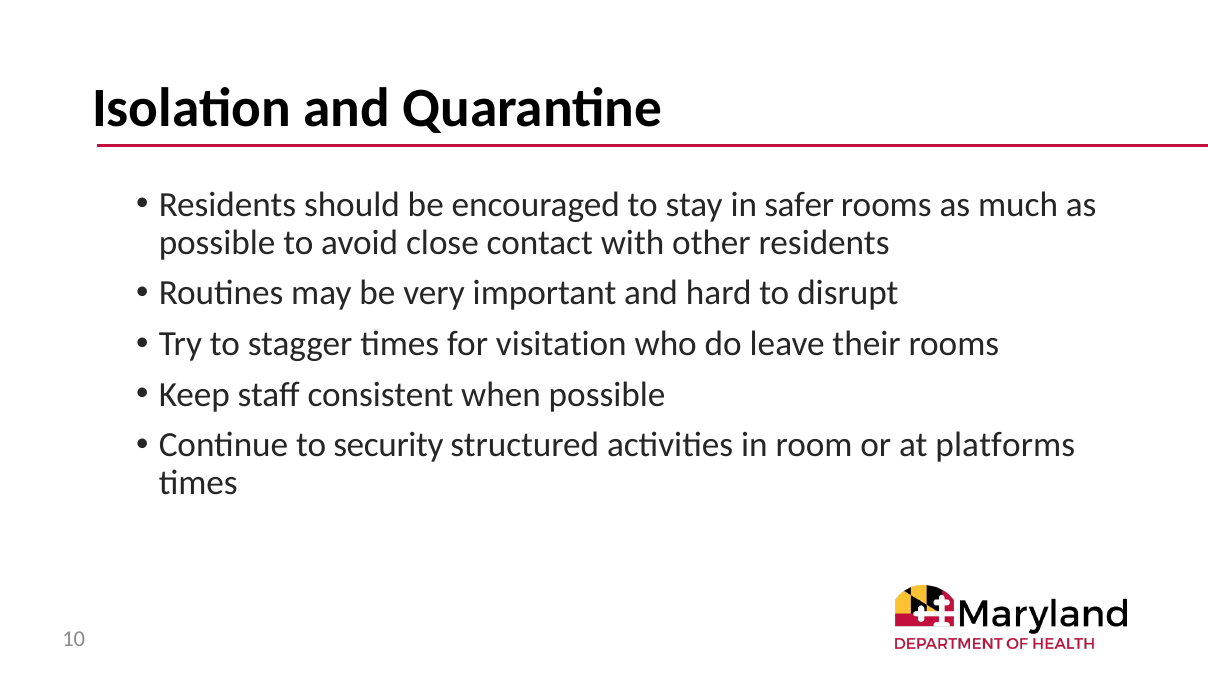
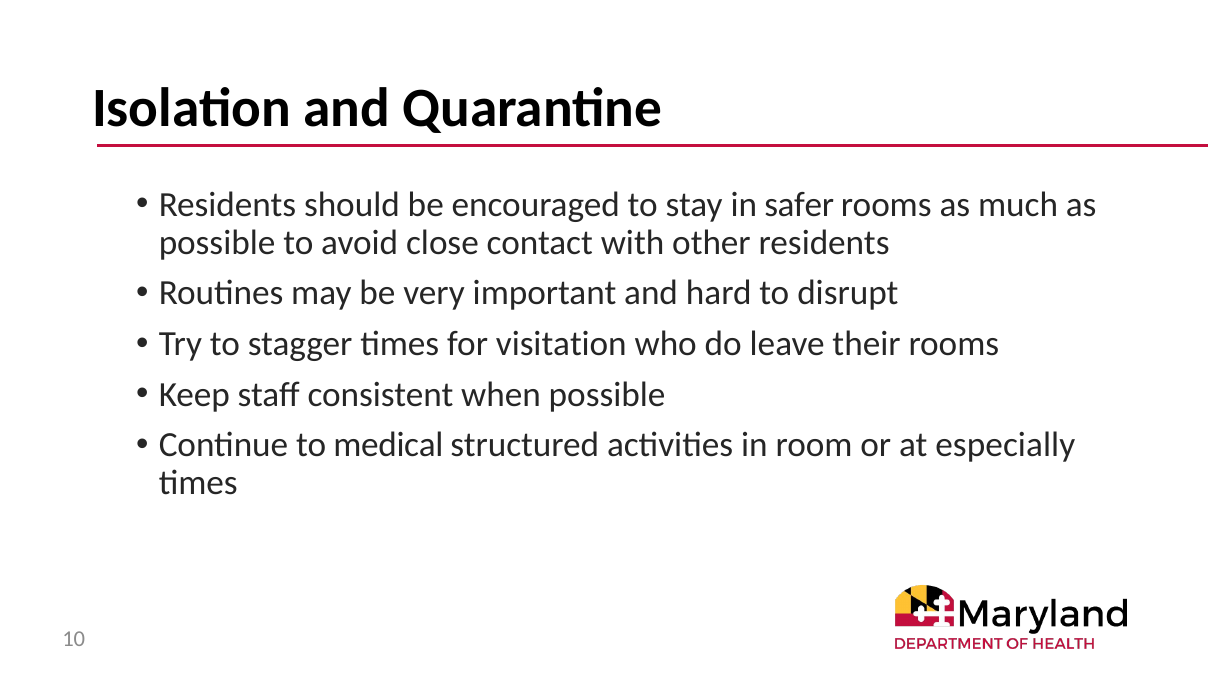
security: security -> medical
platforms: platforms -> especially
